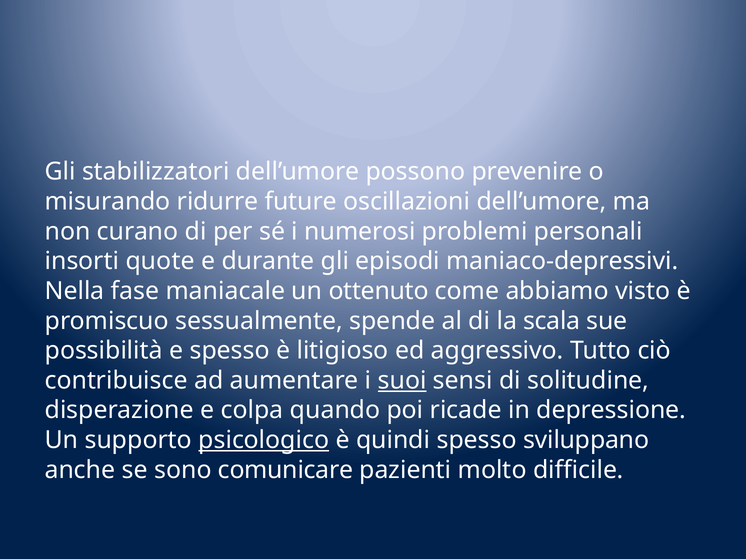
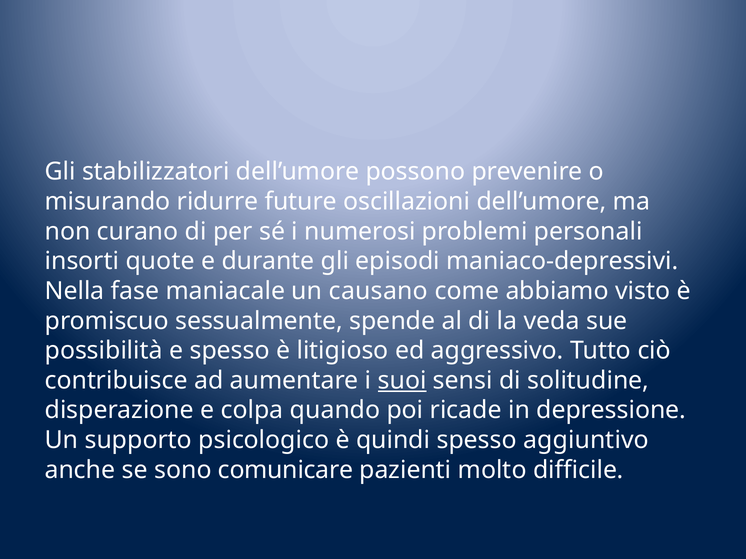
ottenuto: ottenuto -> causano
scala: scala -> veda
psicologico underline: present -> none
sviluppano: sviluppano -> aggiuntivo
